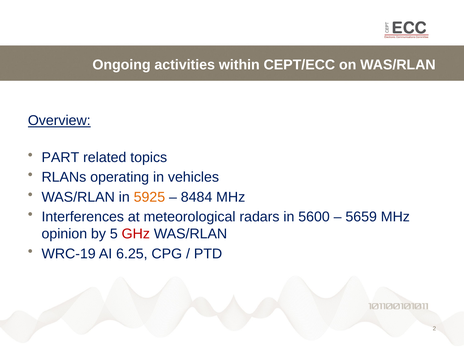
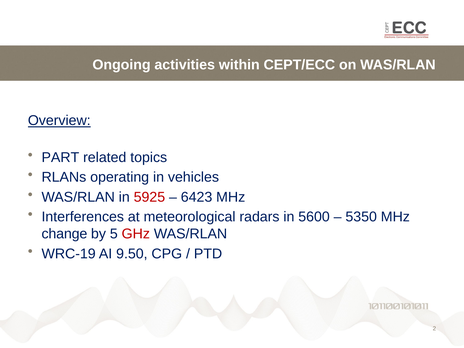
5925 colour: orange -> red
8484: 8484 -> 6423
5659: 5659 -> 5350
opinion: opinion -> change
6.25: 6.25 -> 9.50
